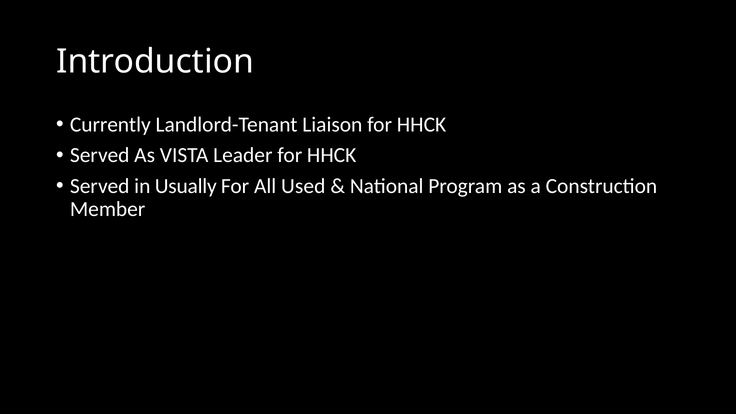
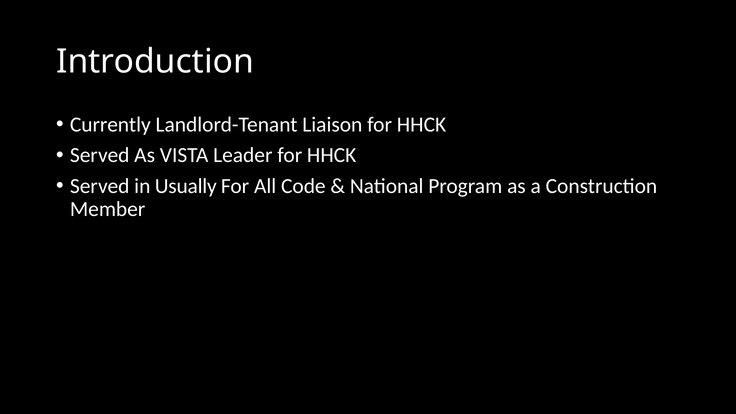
Used: Used -> Code
